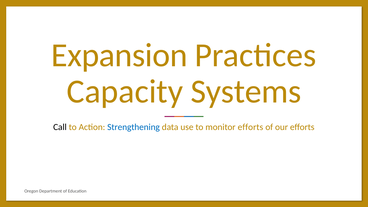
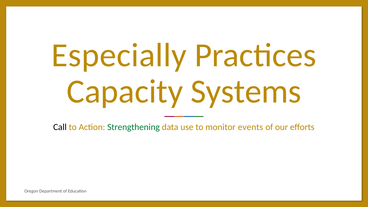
Expansion: Expansion -> Especially
Strengthening colour: blue -> green
monitor efforts: efforts -> events
